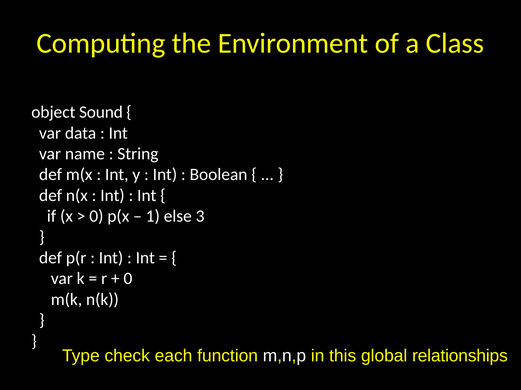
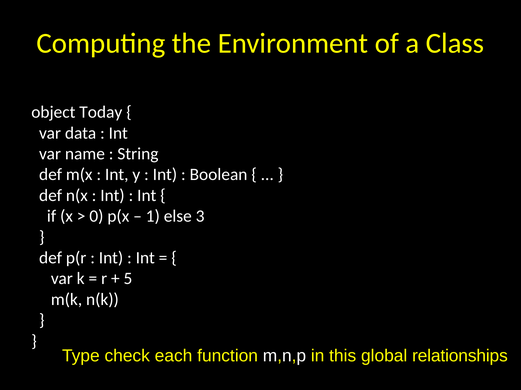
Sound: Sound -> Today
0 at (128, 279): 0 -> 5
